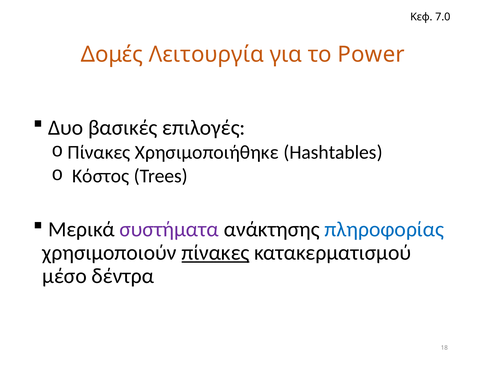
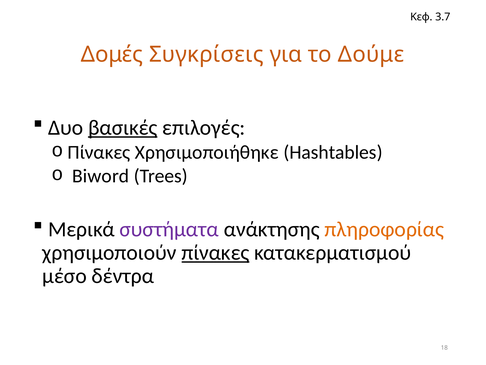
7.0: 7.0 -> 3.7
Λειτουργία: Λειτουργία -> Συγκρίσεις
Power: Power -> Δούμε
βασικές underline: none -> present
Κόστος: Κόστος -> Biword
πληροφορίας colour: blue -> orange
